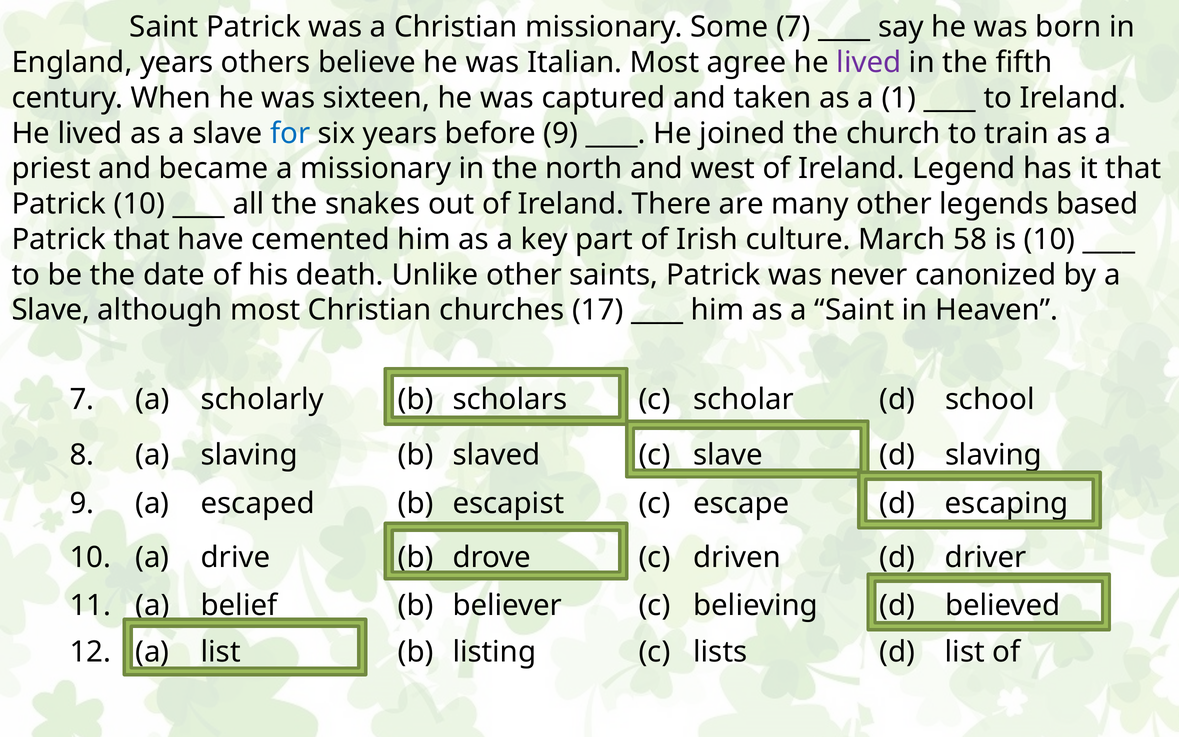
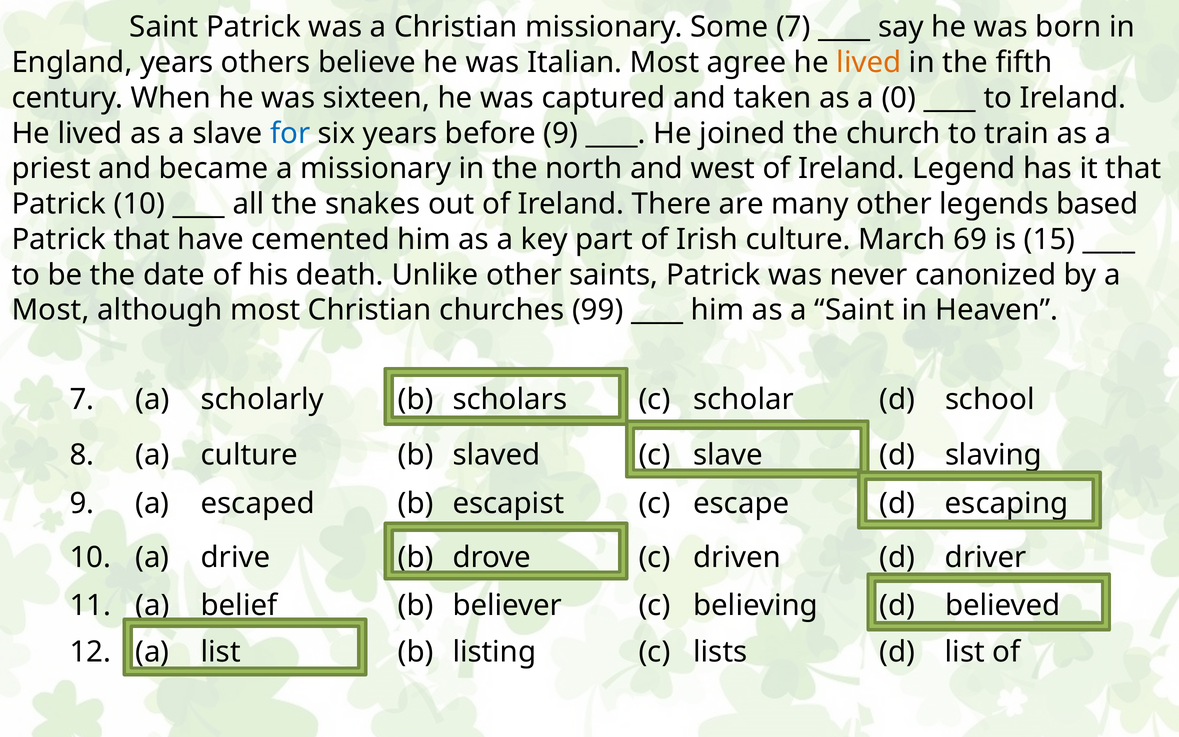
lived at (869, 63) colour: purple -> orange
1: 1 -> 0
58: 58 -> 69
is 10: 10 -> 15
Slave at (51, 310): Slave -> Most
17: 17 -> 99
a slaving: slaving -> culture
